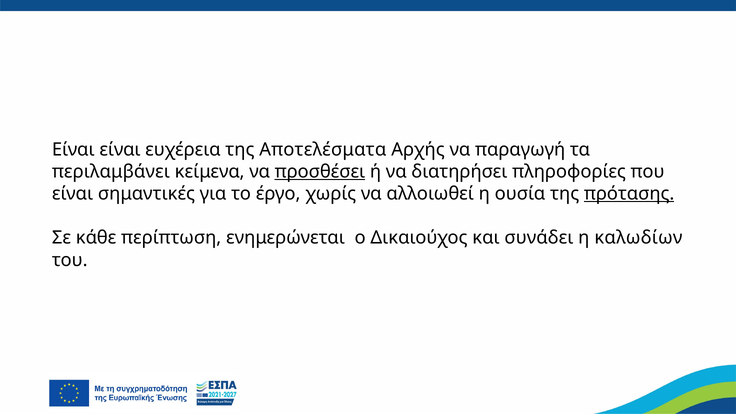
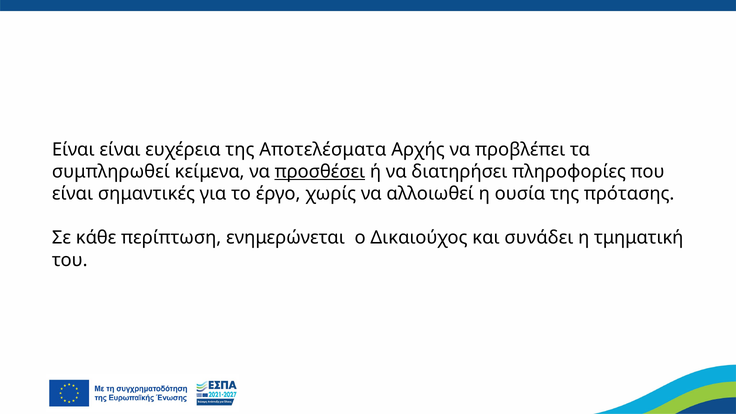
παραγωγή: παραγωγή -> προβλέπει
περιλαμβάνει: περιλαμβάνει -> συμπληρωθεί
πρότασης underline: present -> none
καλωδίων: καλωδίων -> τμηματική
